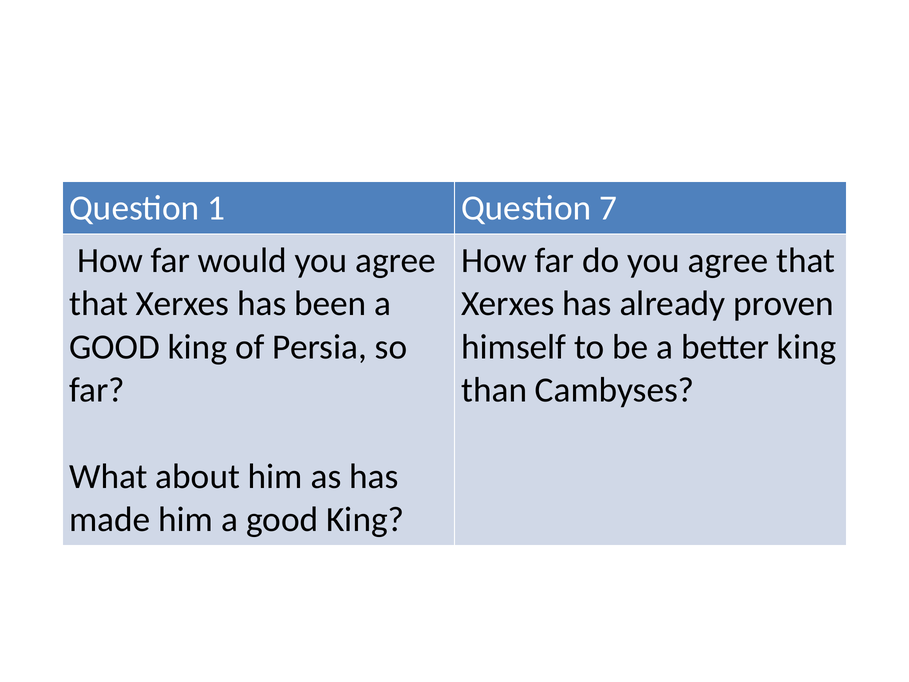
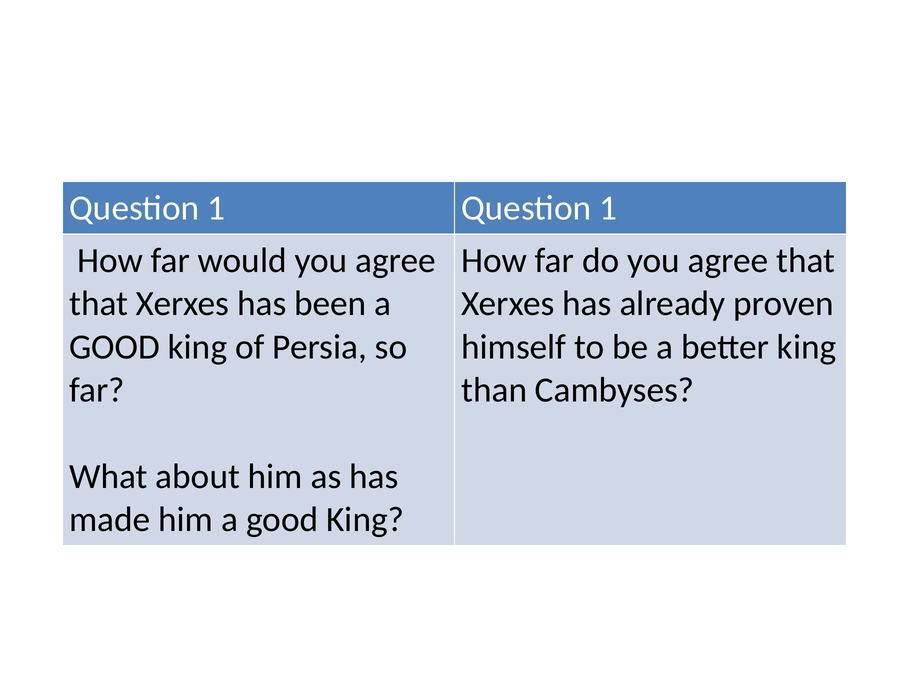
1 Question 7: 7 -> 1
